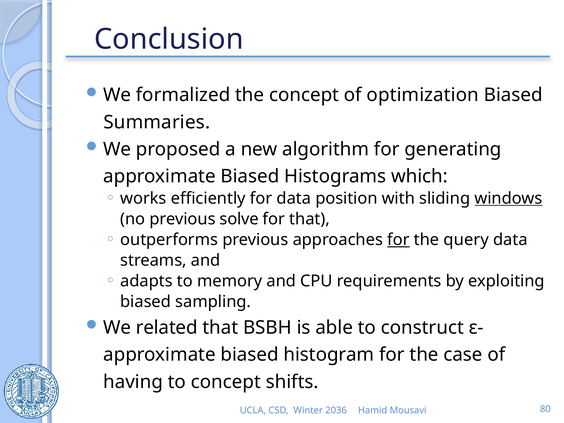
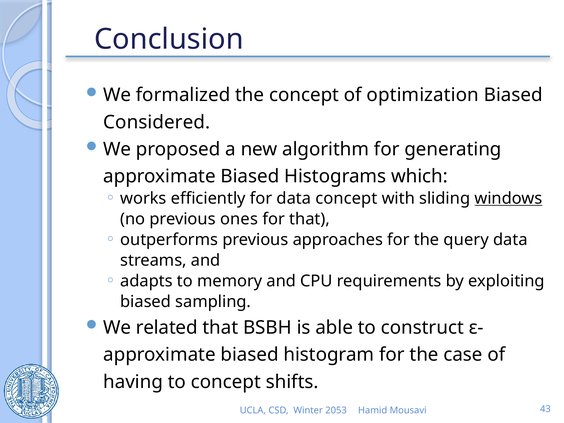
Summaries: Summaries -> Considered
data position: position -> concept
solve: solve -> ones
for at (398, 240) underline: present -> none
2036: 2036 -> 2053
80: 80 -> 43
